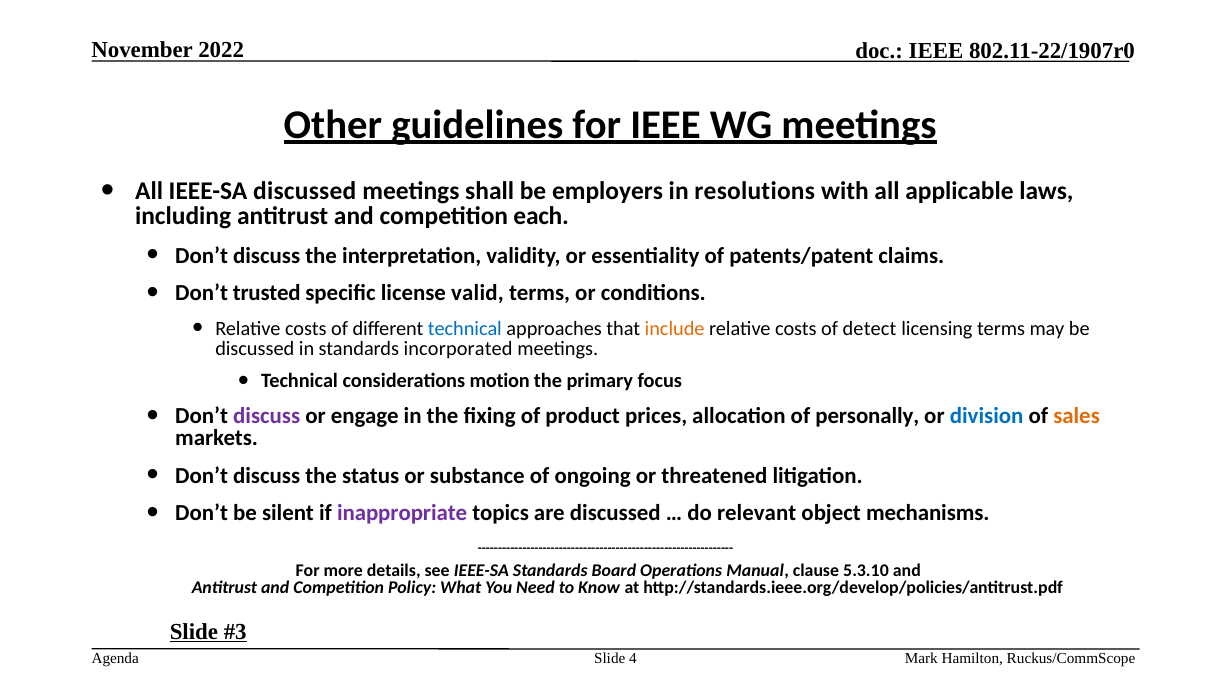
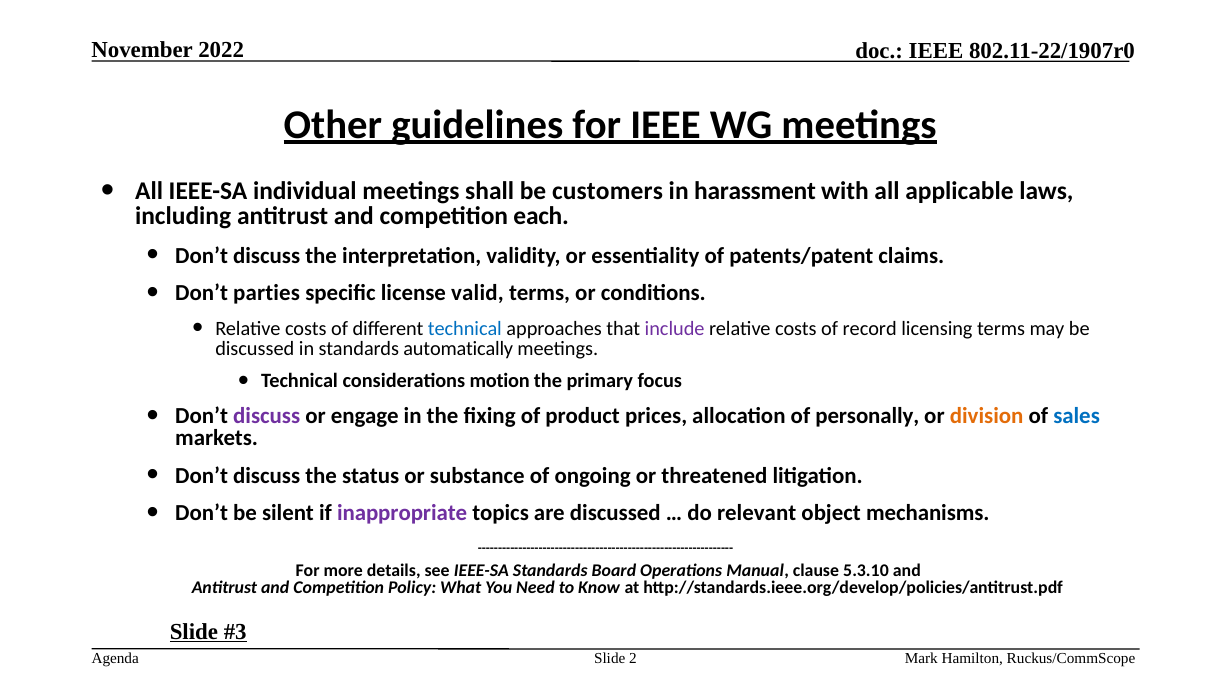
IEEE-SA discussed: discussed -> individual
employers: employers -> customers
resolutions: resolutions -> harassment
trusted: trusted -> parties
include colour: orange -> purple
detect: detect -> record
incorporated: incorporated -> automatically
division colour: blue -> orange
sales colour: orange -> blue
4: 4 -> 2
